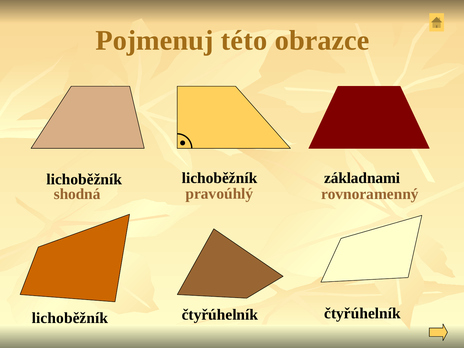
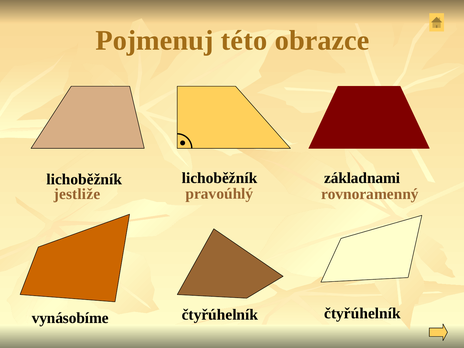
shodná: shodná -> jestliže
lichoběžník at (70, 318): lichoběžník -> vynásobíme
